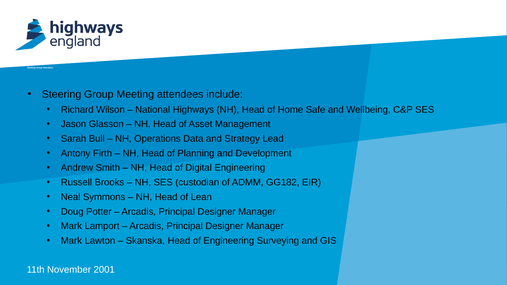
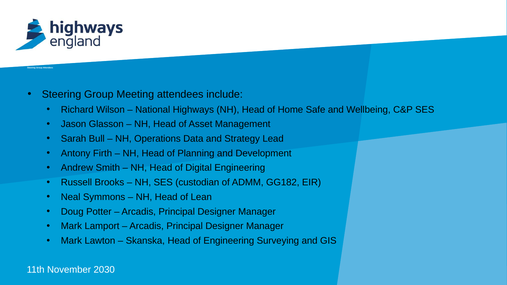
2001: 2001 -> 2030
